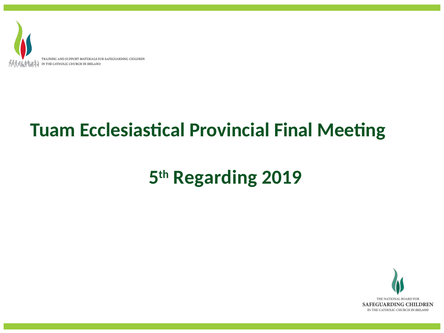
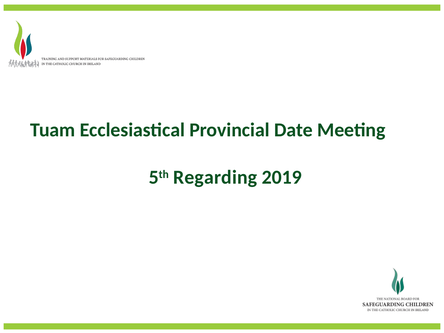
Final: Final -> Date
